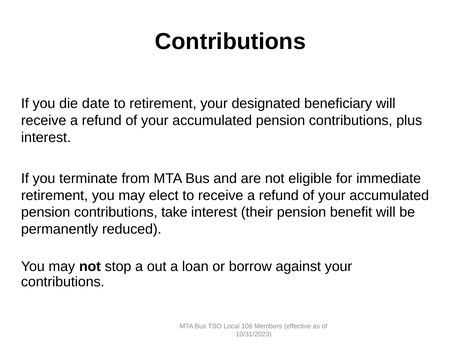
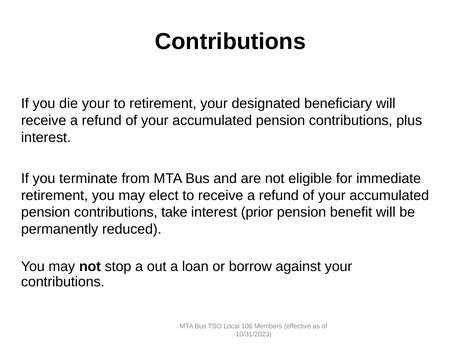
die date: date -> your
their: their -> prior
